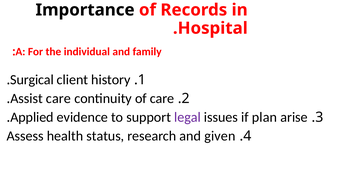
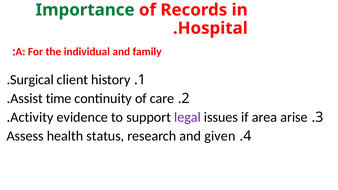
Importance colour: black -> green
Assist care: care -> time
Applied: Applied -> Activity
plan: plan -> area
